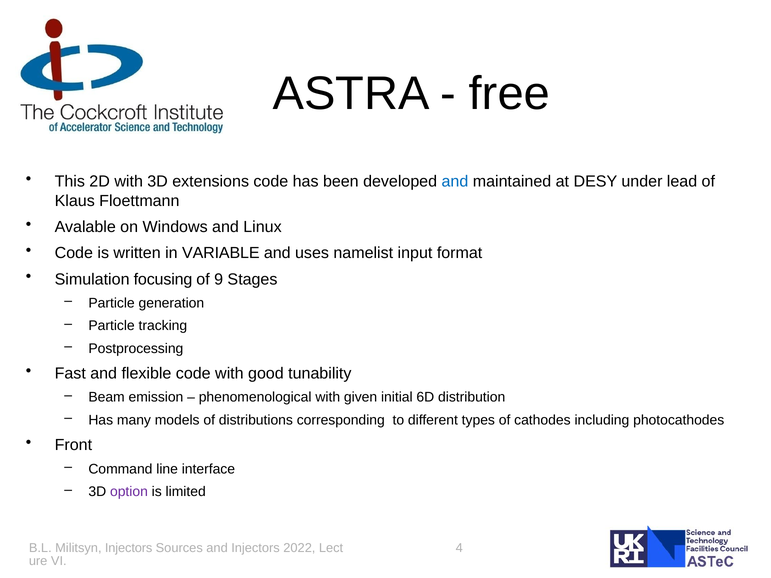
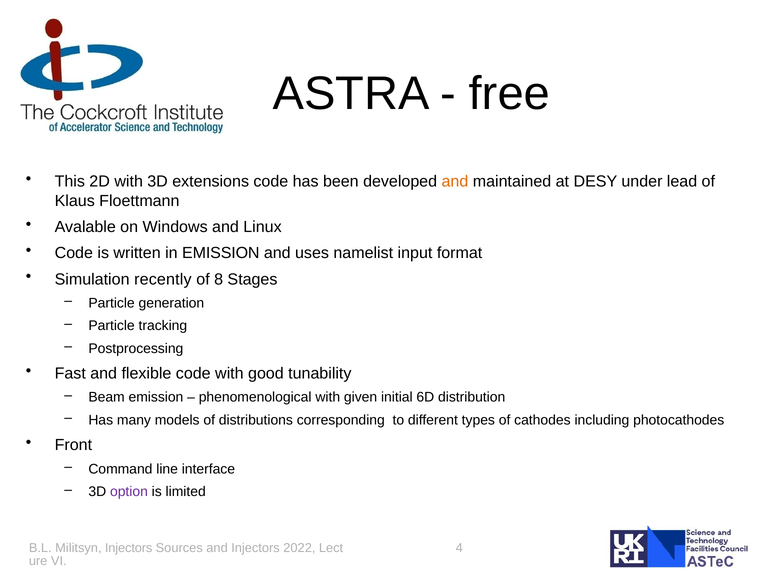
and at (455, 182) colour: blue -> orange
in VARIABLE: VARIABLE -> EMISSION
focusing: focusing -> recently
9: 9 -> 8
